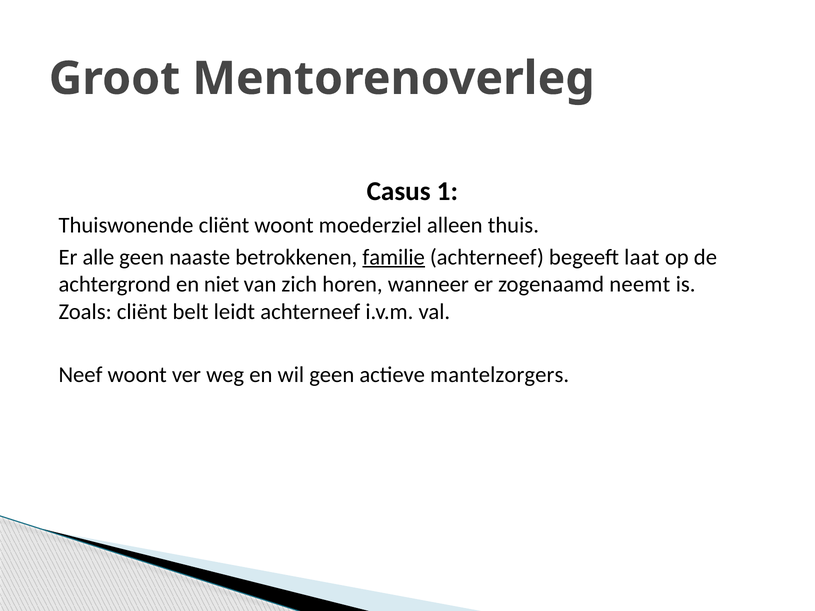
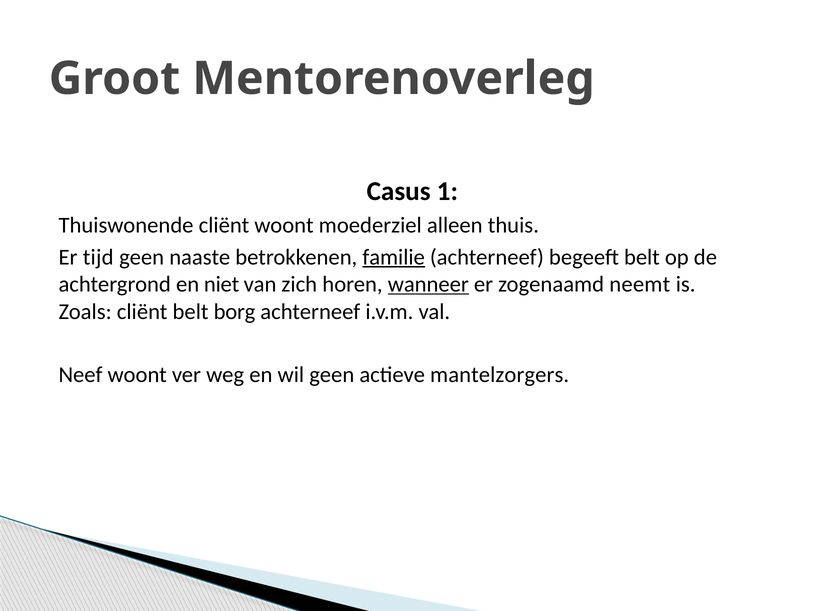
alle: alle -> tijd
begeeft laat: laat -> belt
wanneer underline: none -> present
leidt: leidt -> borg
